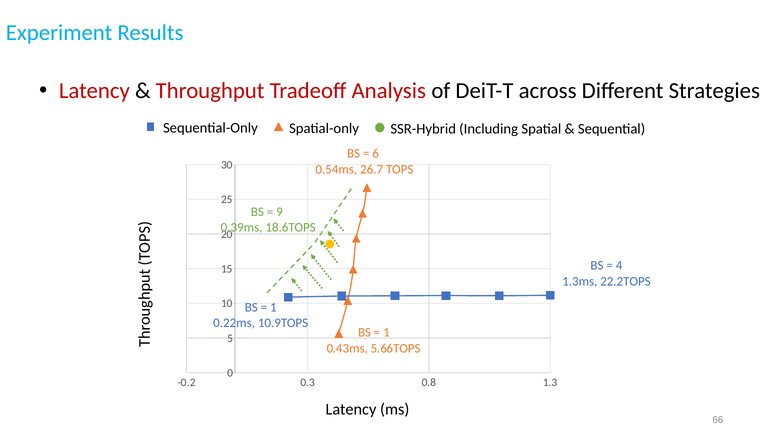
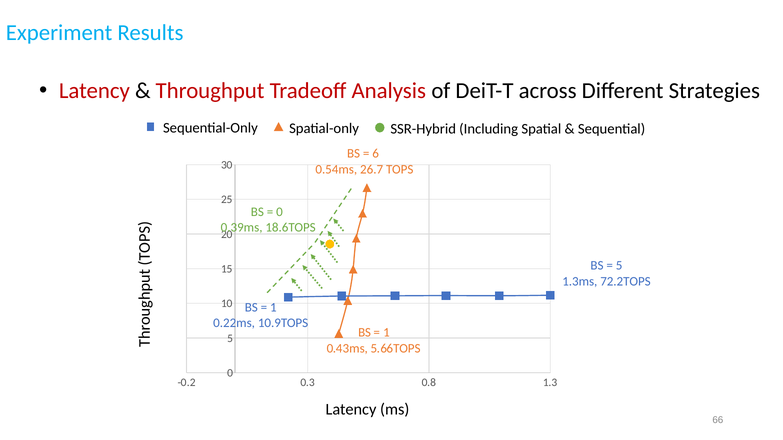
9 at (279, 212): 9 -> 0
4 at (619, 266): 4 -> 5
22.2TOPS: 22.2TOPS -> 72.2TOPS
